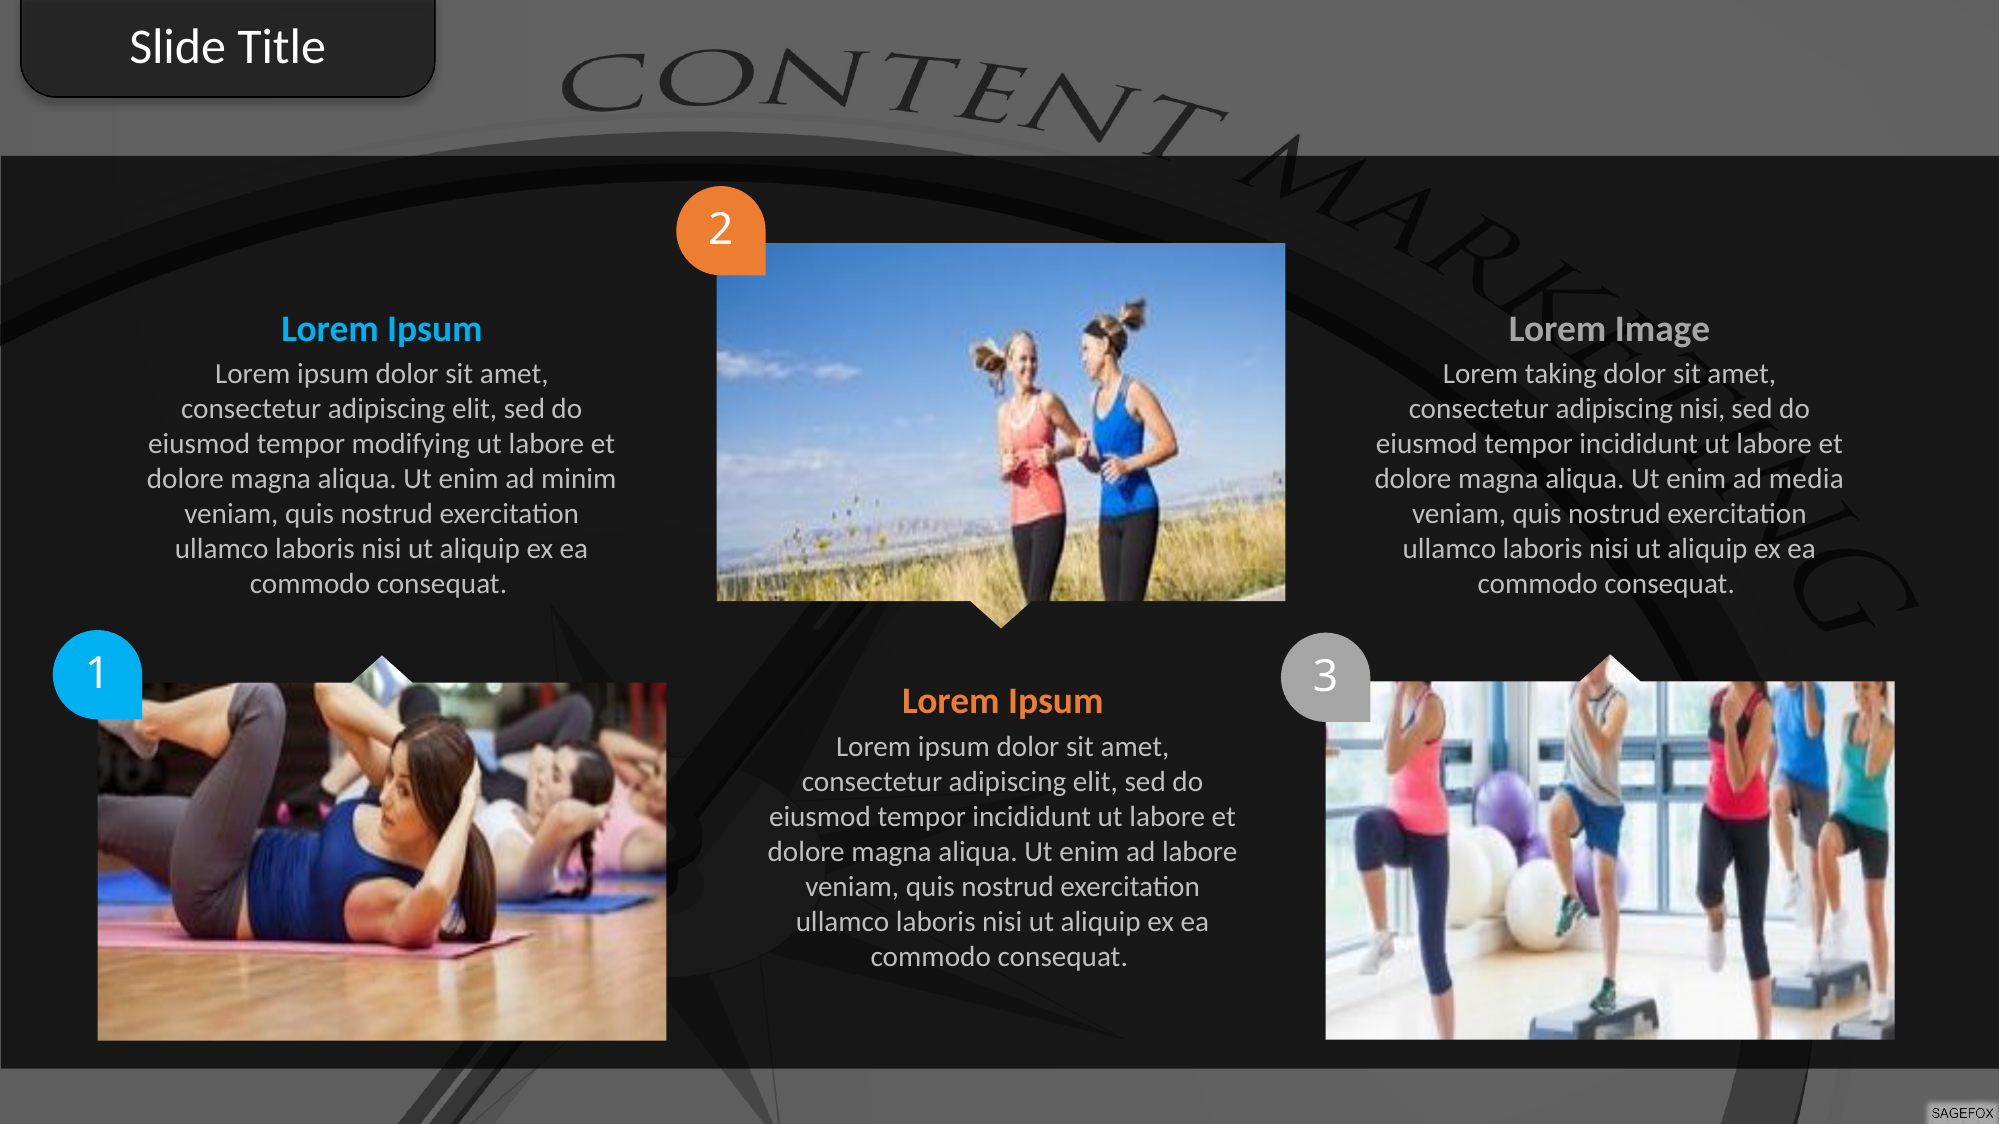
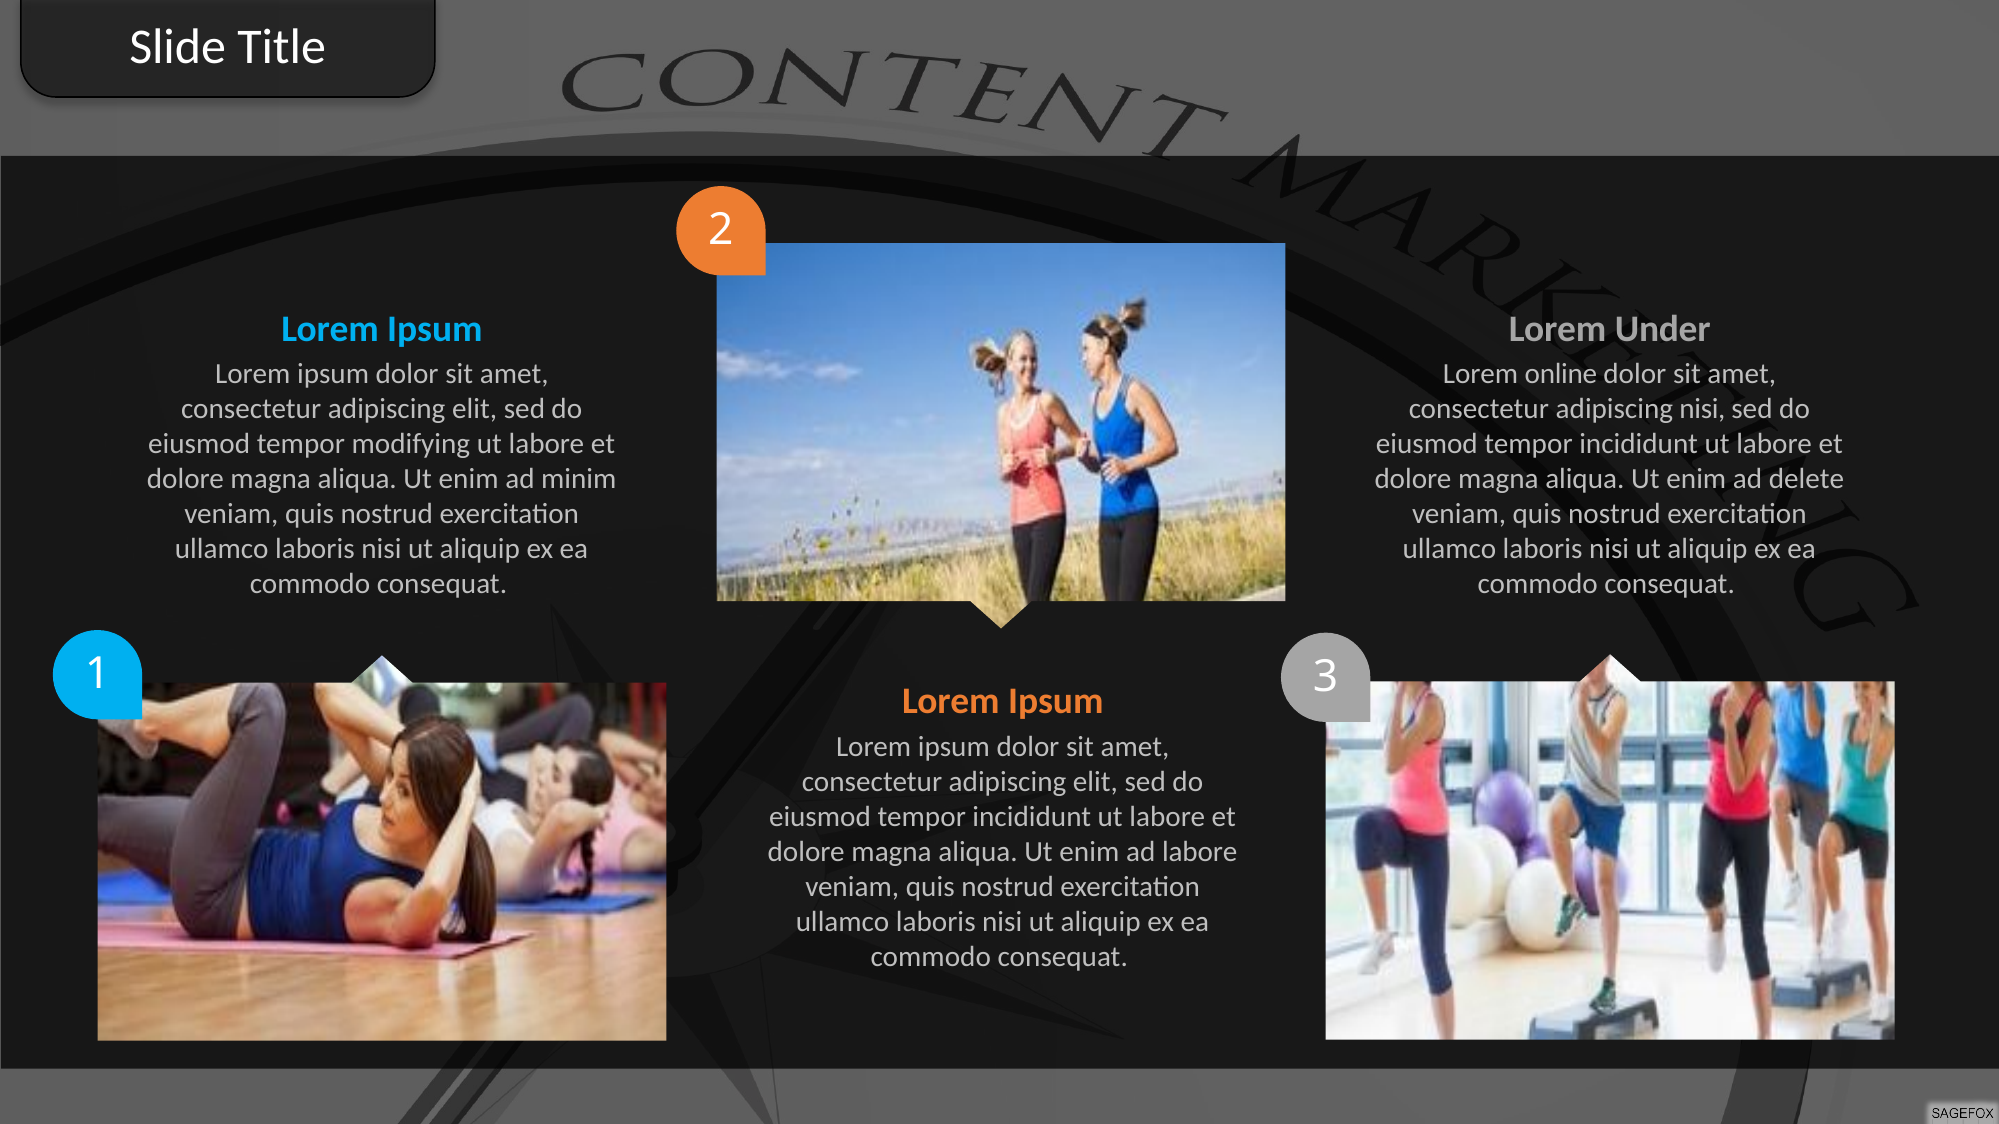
Image: Image -> Under
taking: taking -> online
media: media -> delete
